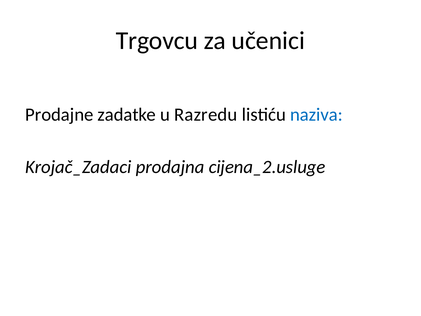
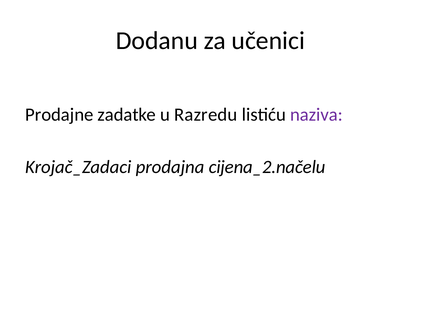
Trgovcu: Trgovcu -> Dodanu
naziva colour: blue -> purple
cijena_2.usluge: cijena_2.usluge -> cijena_2.načelu
